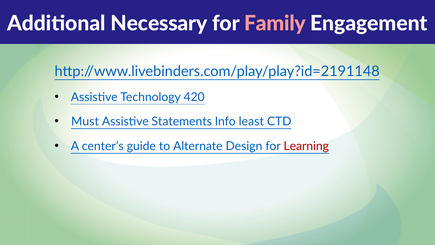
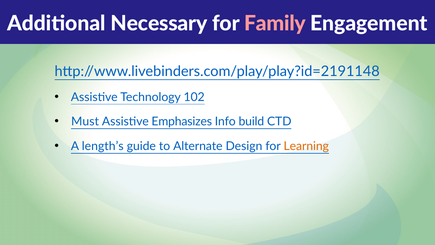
420: 420 -> 102
Statements: Statements -> Emphasizes
least: least -> build
center’s: center’s -> length’s
Learning colour: red -> orange
